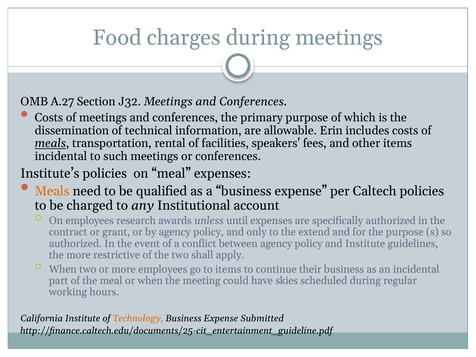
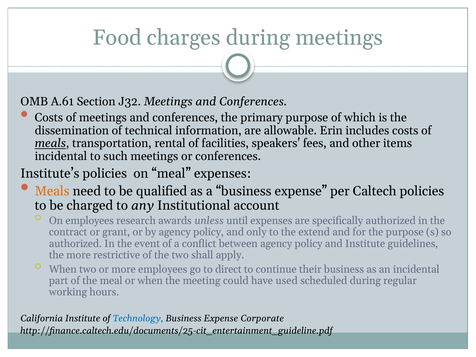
A.27: A.27 -> A.61
to items: items -> direct
skies: skies -> used
Technology colour: orange -> blue
Submitted: Submitted -> Corporate
